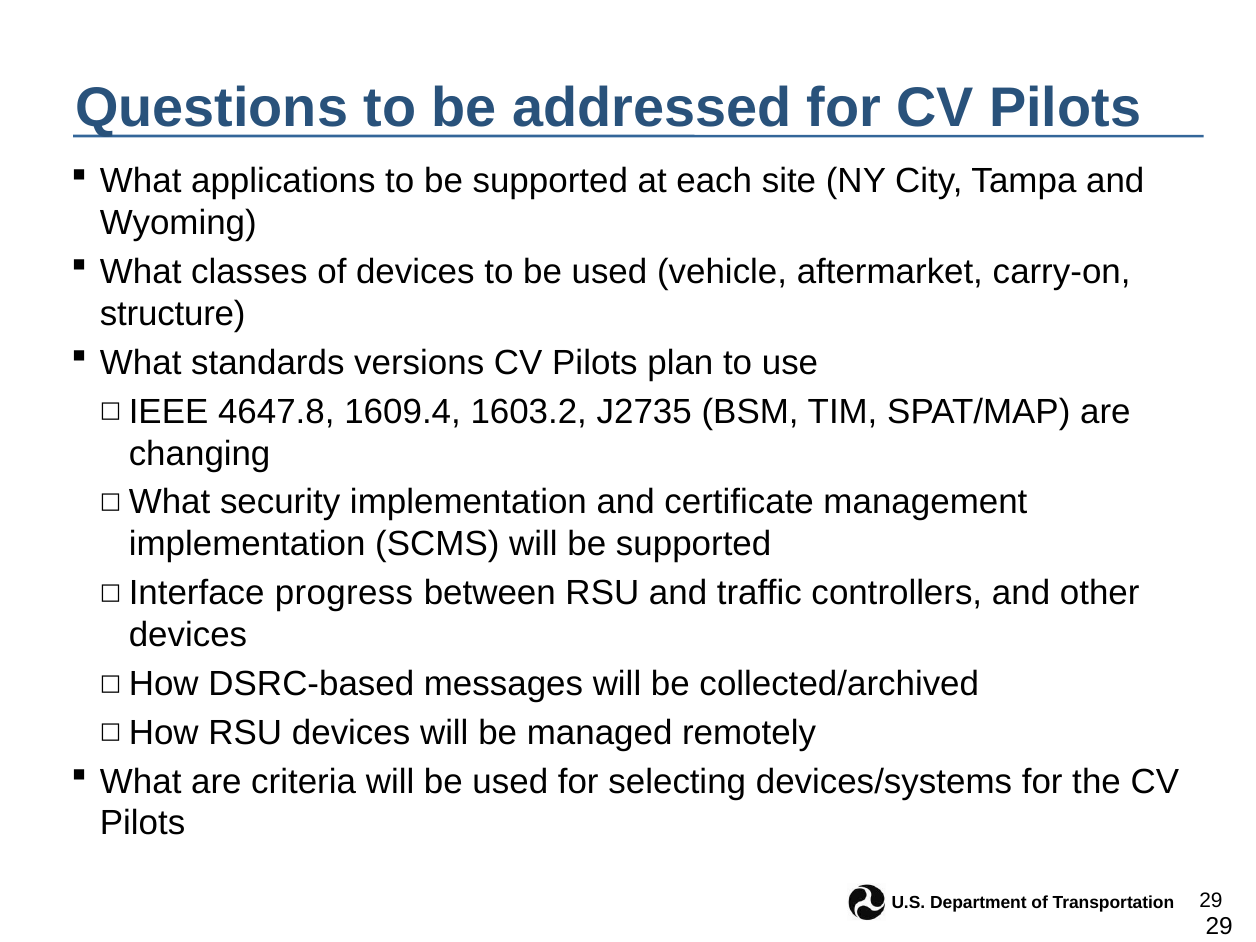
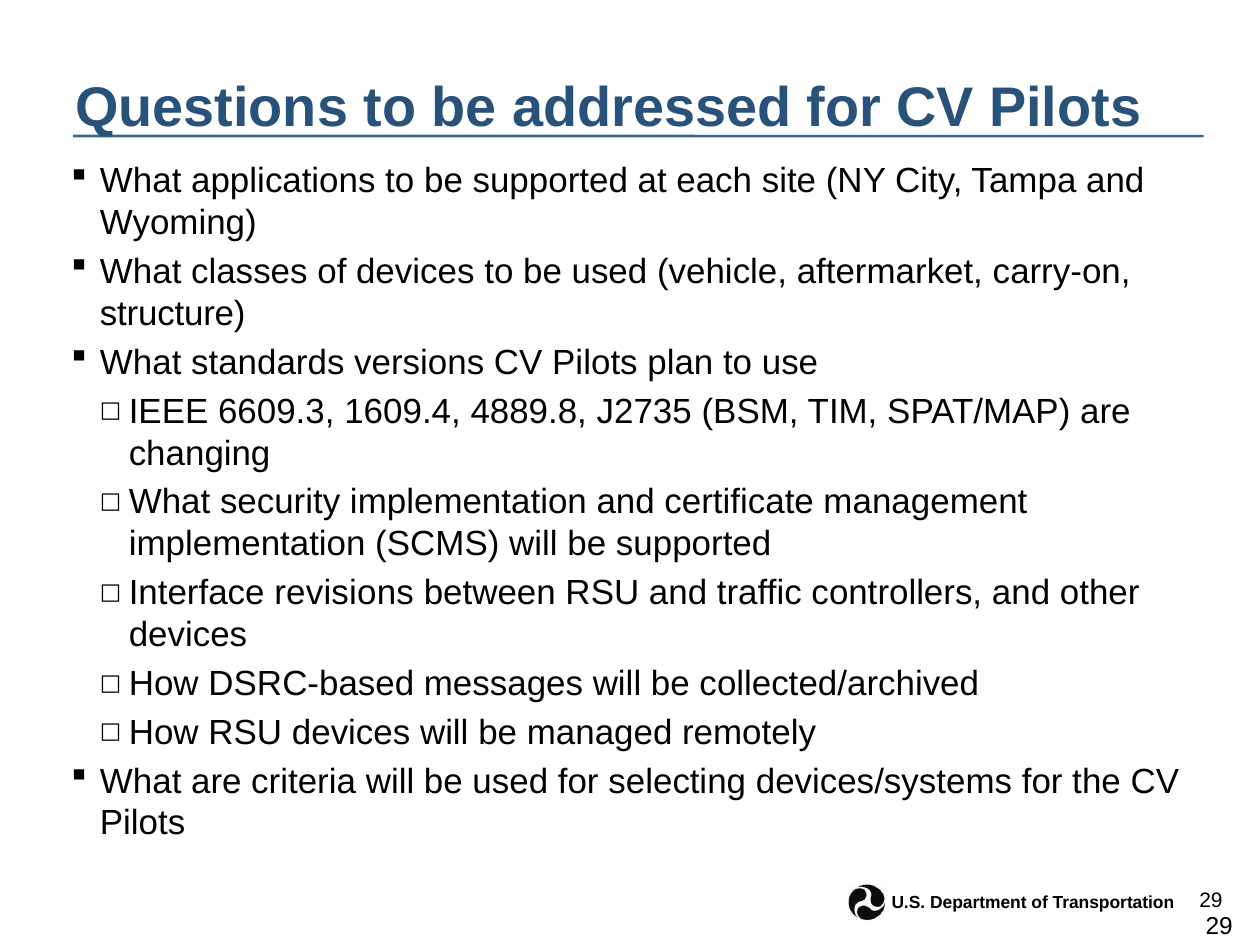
4647.8: 4647.8 -> 6609.3
1603.2: 1603.2 -> 4889.8
progress: progress -> revisions
